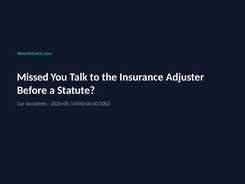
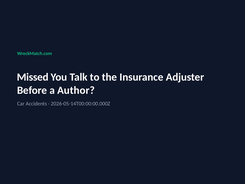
Statute: Statute -> Author
